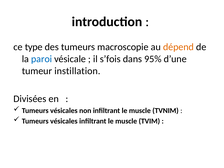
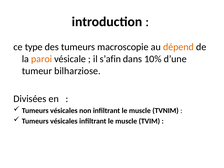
paroi colour: blue -> orange
s’fois: s’fois -> s’afin
95%: 95% -> 10%
instillation: instillation -> bilharziose
